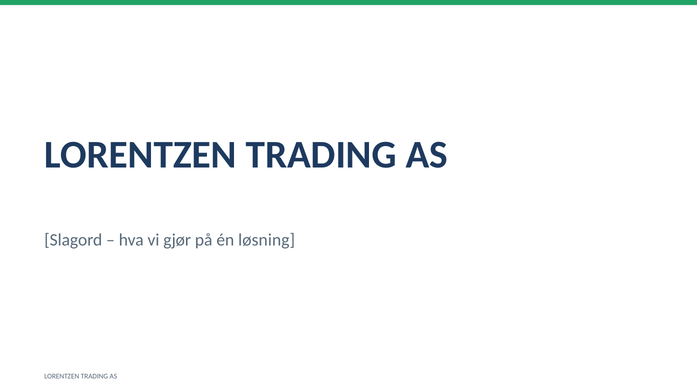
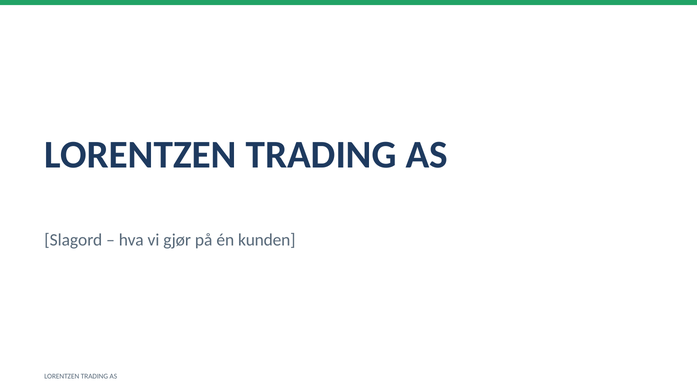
løsning: løsning -> kunden
